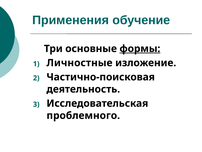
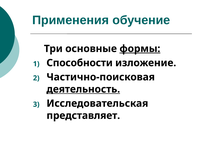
Личностные: Личностные -> Способности
деятельность underline: none -> present
проблемного: проблемного -> представляет
